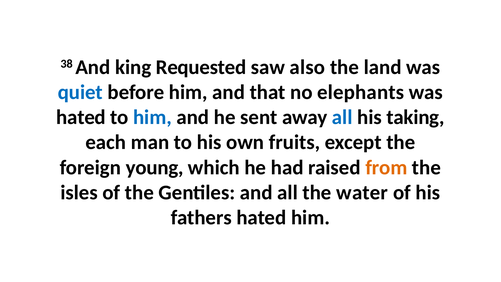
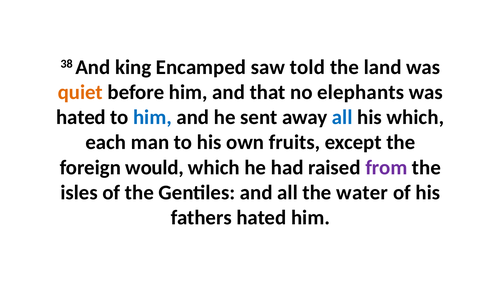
Requested: Requested -> Encamped
also: also -> told
quiet colour: blue -> orange
his taking: taking -> which
young: young -> would
from colour: orange -> purple
